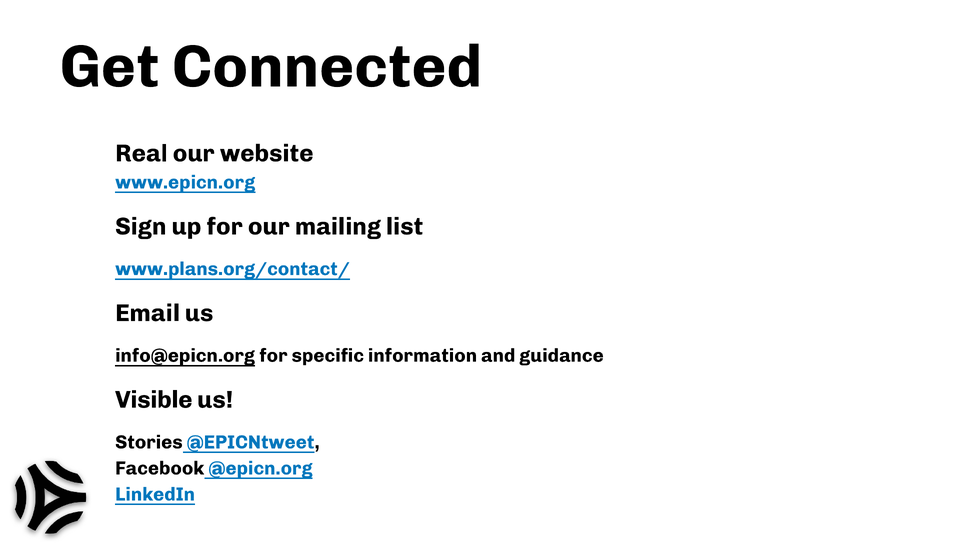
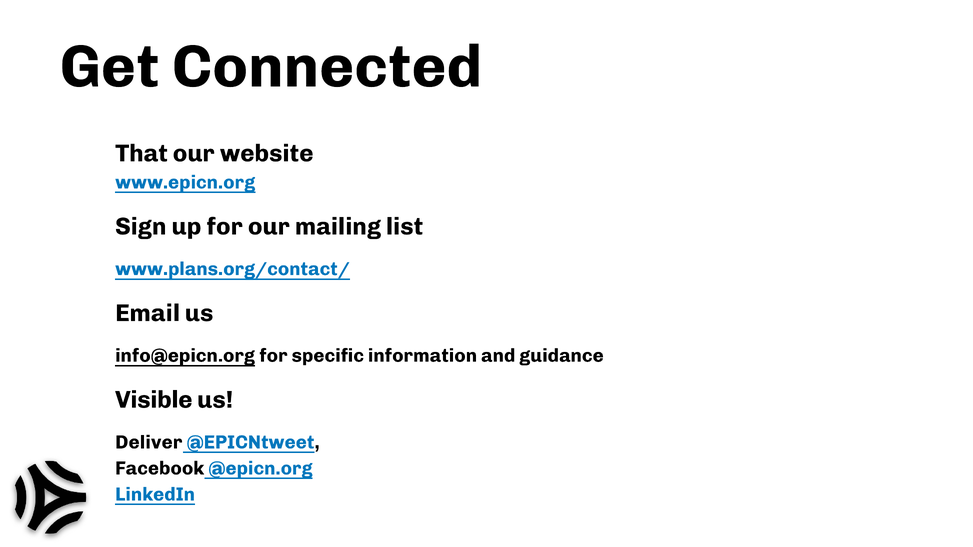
Real: Real -> That
Stories: Stories -> Deliver
